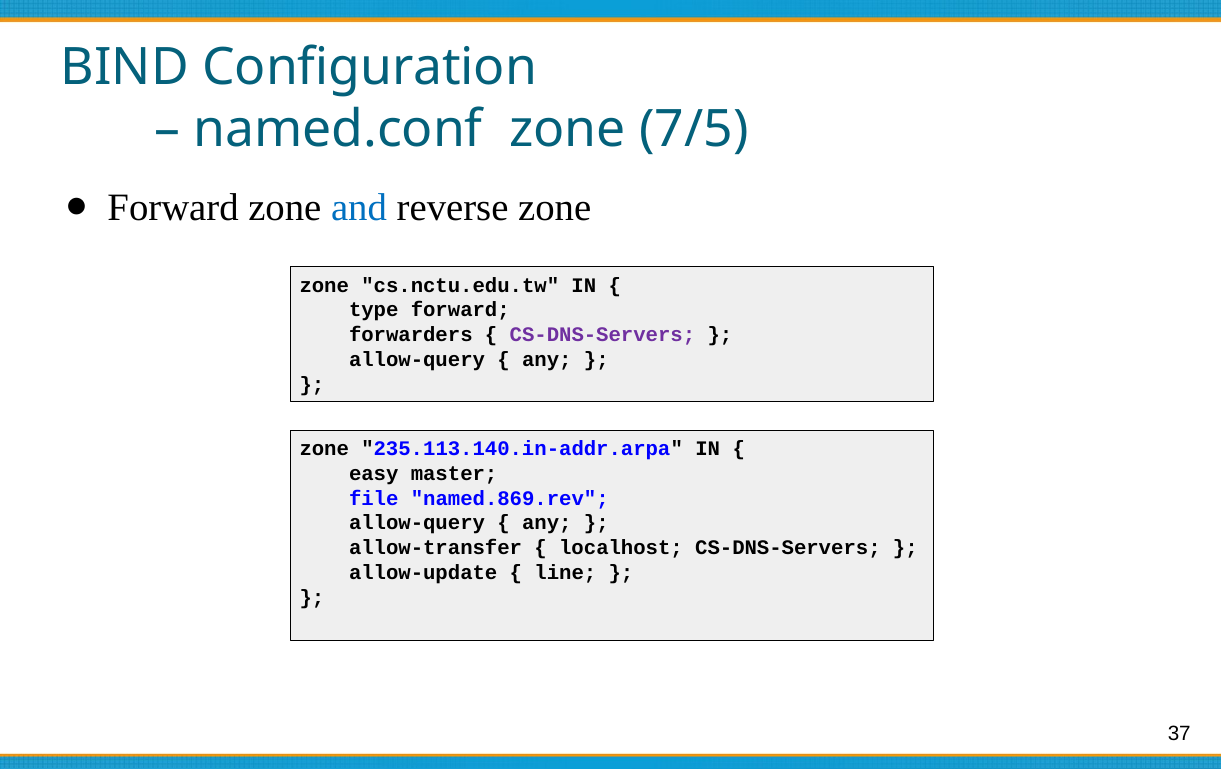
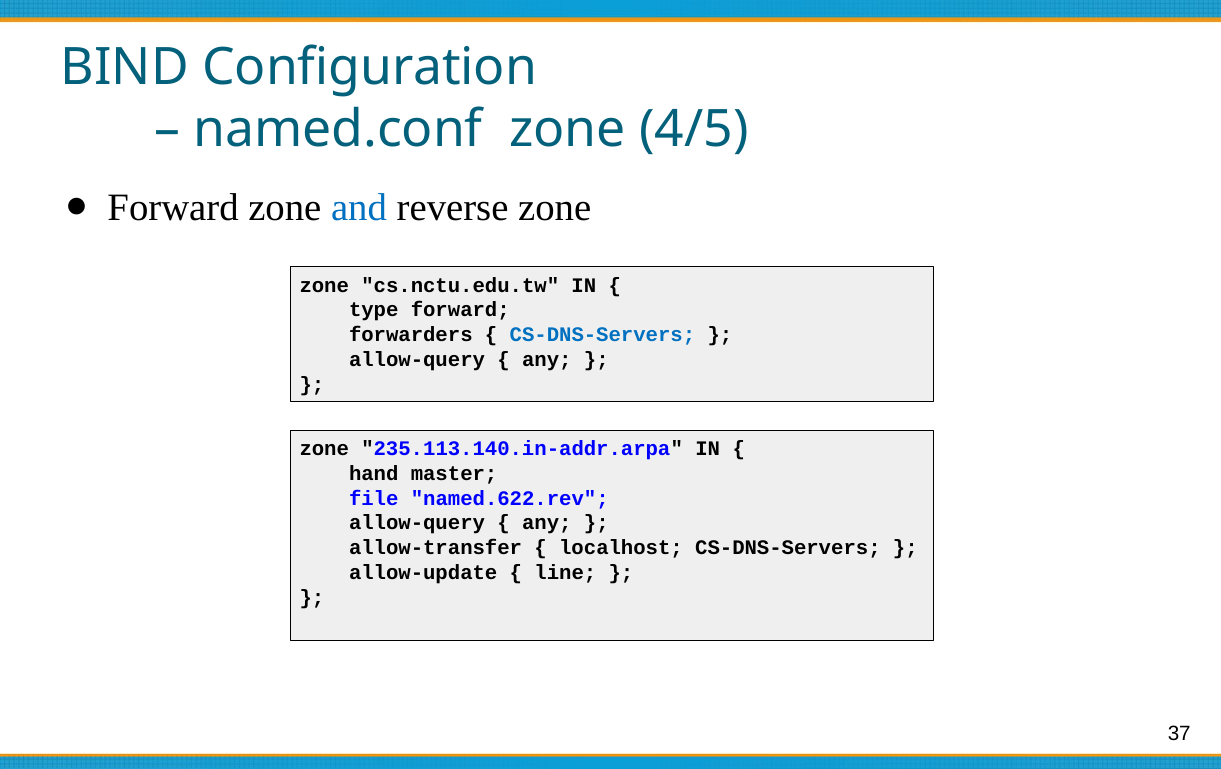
7/5: 7/5 -> 4/5
CS-DNS-Servers at (602, 335) colour: purple -> blue
easy: easy -> hand
named.869.rev: named.869.rev -> named.622.rev
